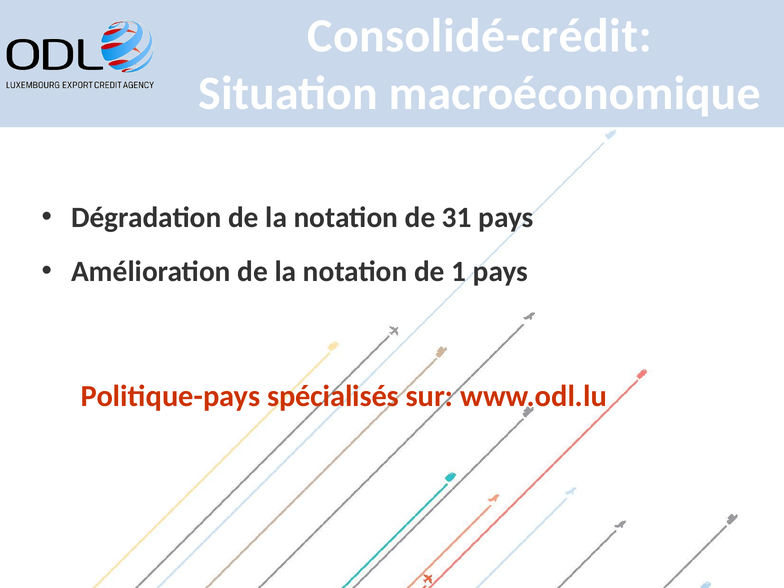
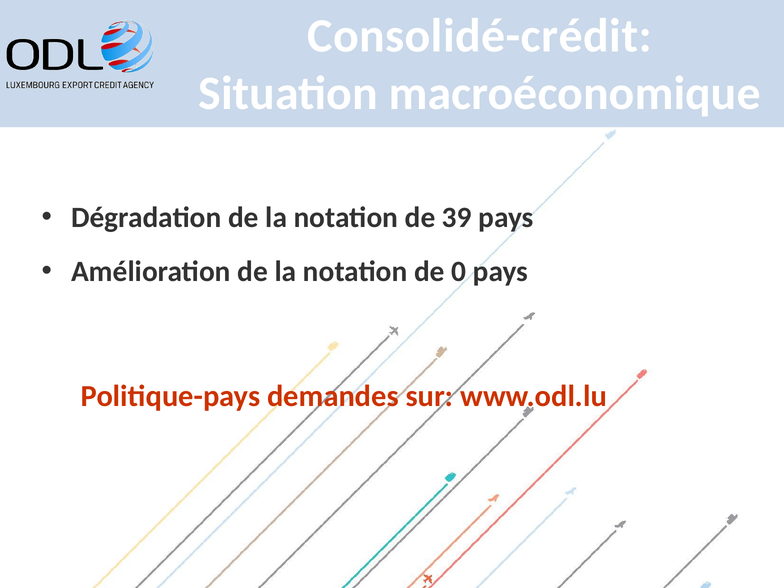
31: 31 -> 39
1: 1 -> 0
spécialisés: spécialisés -> demandes
